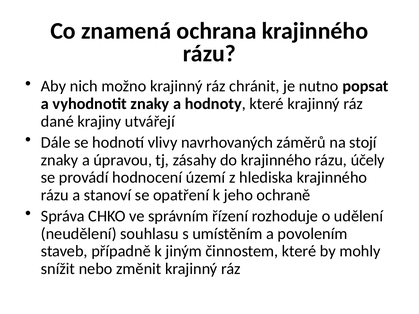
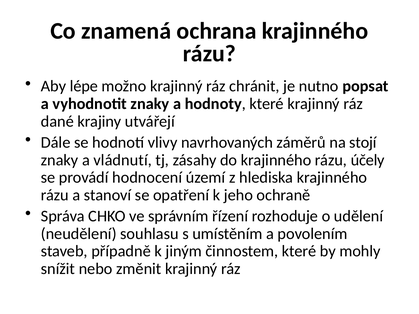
nich: nich -> lépe
úpravou: úpravou -> vládnutí
